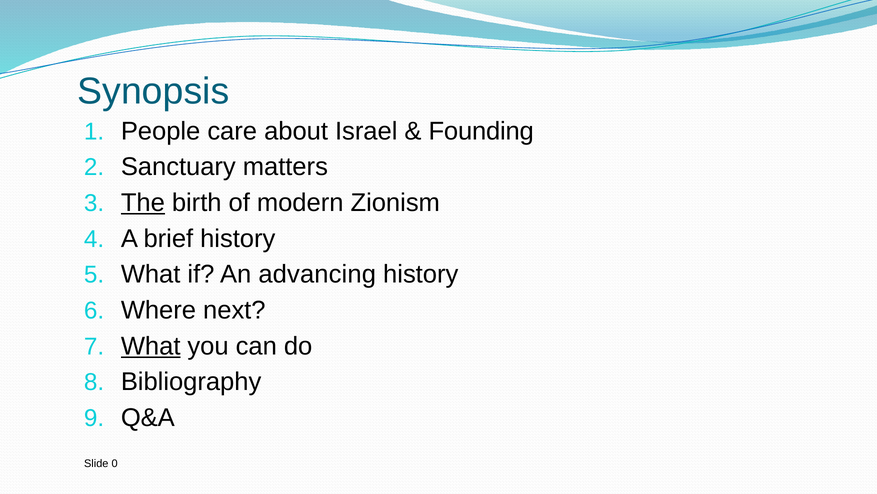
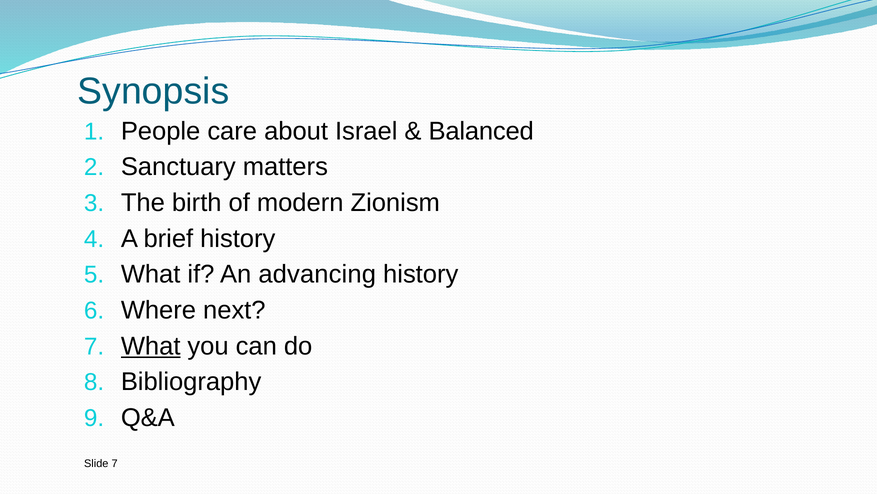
Founding: Founding -> Balanced
The underline: present -> none
Slide 0: 0 -> 7
